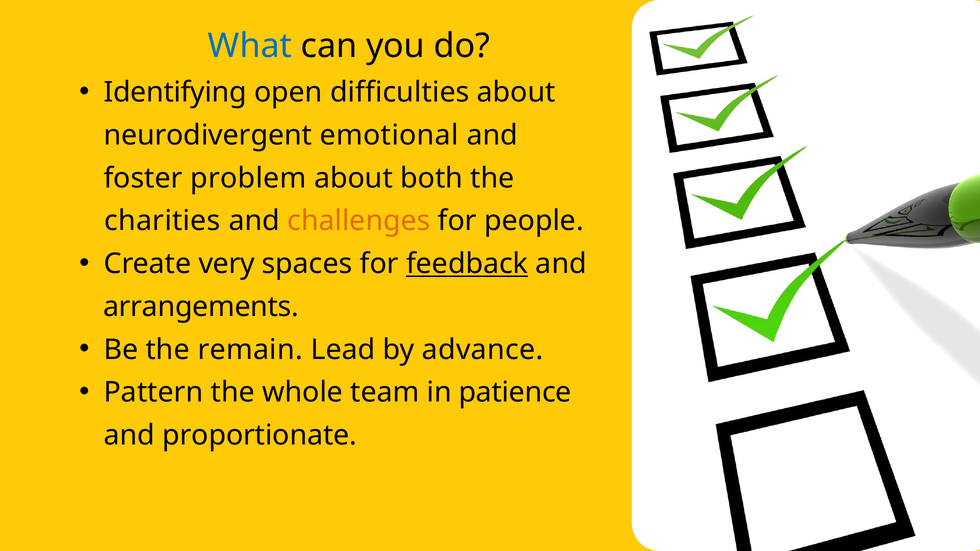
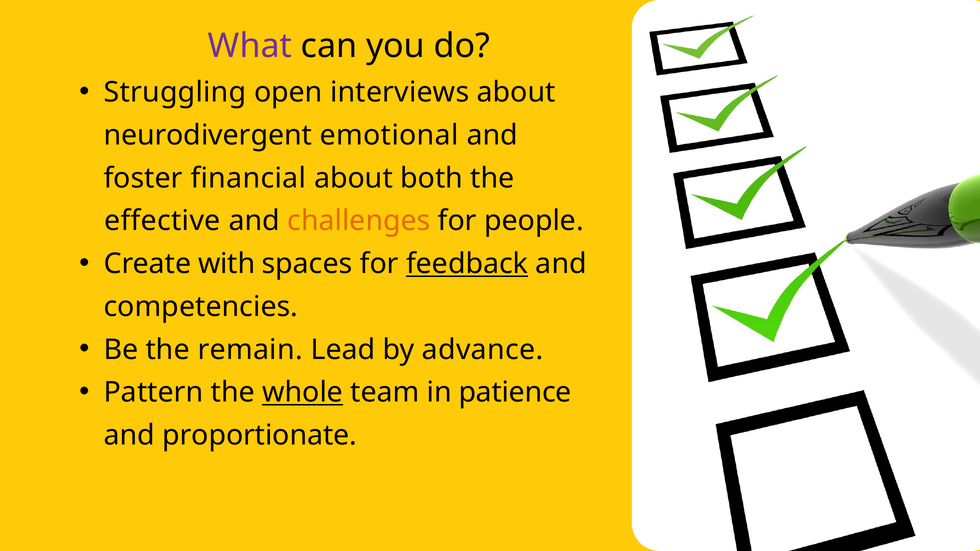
What colour: blue -> purple
Identifying: Identifying -> Struggling
difficulties: difficulties -> interviews
problem: problem -> financial
charities: charities -> effective
very: very -> with
arrangements: arrangements -> competencies
whole underline: none -> present
